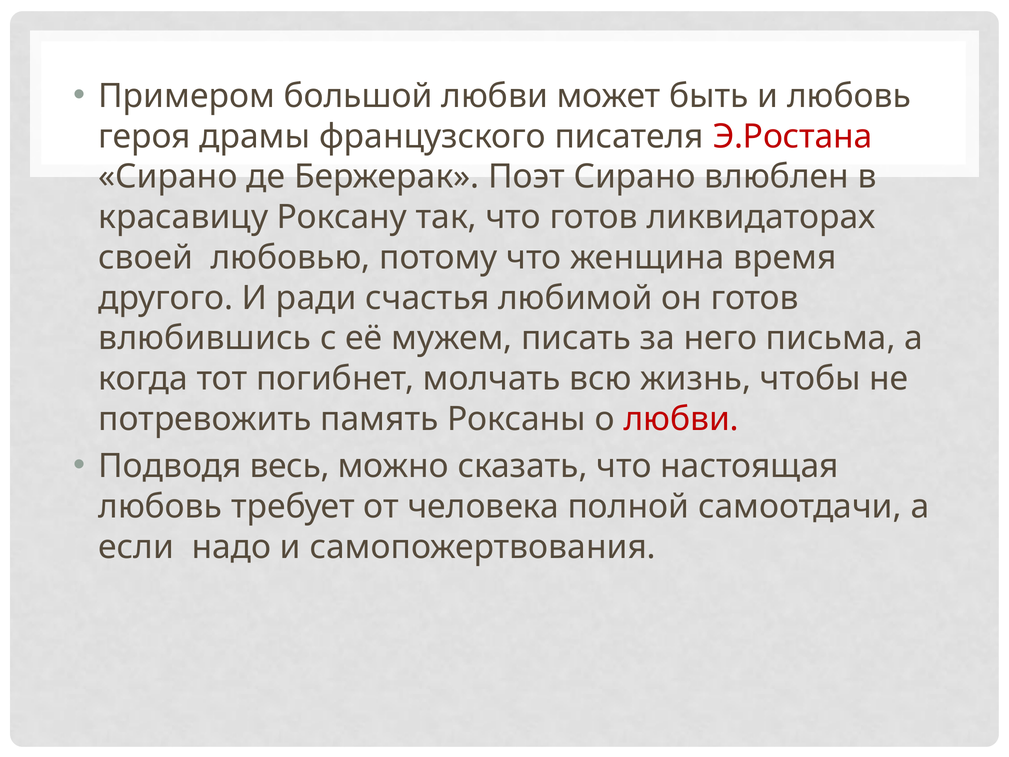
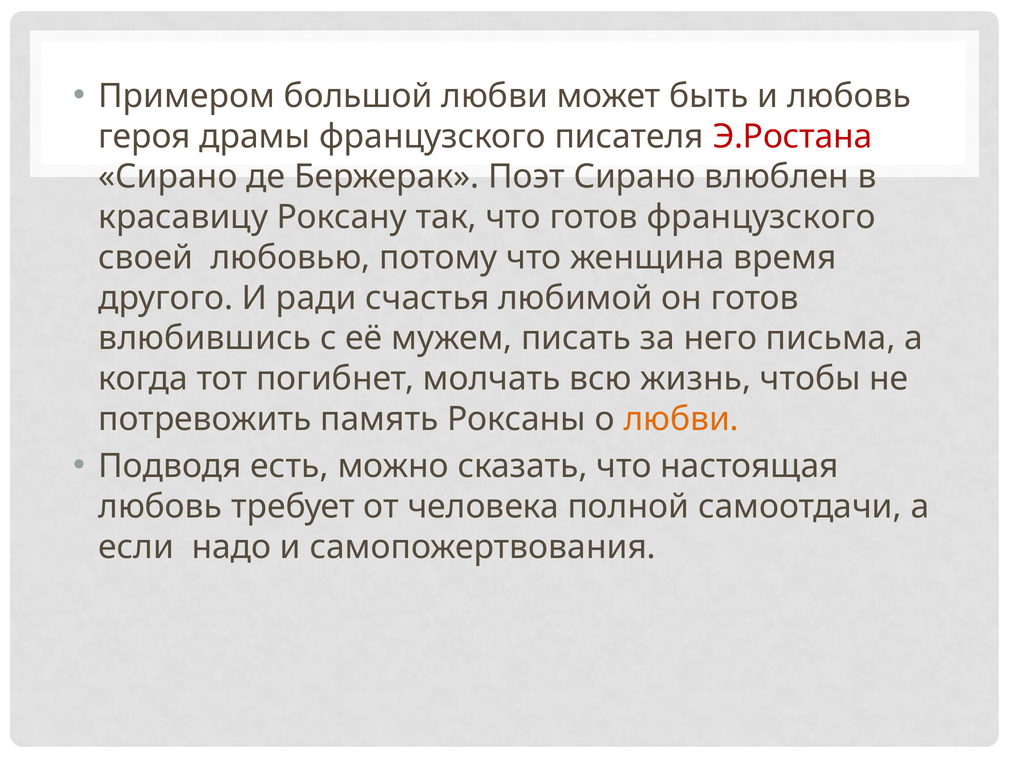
готов ликвидаторах: ликвидаторах -> французского
любви at (681, 419) colour: red -> orange
весь: весь -> есть
